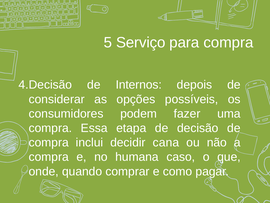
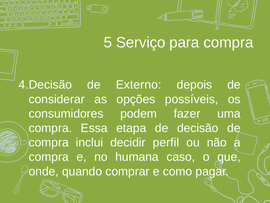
Internos: Internos -> Externo
cana: cana -> perfil
